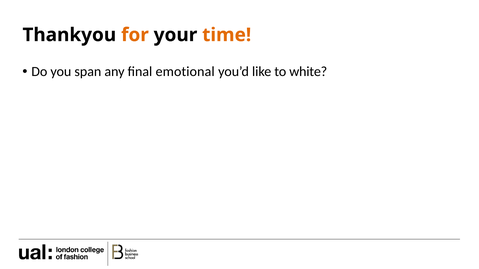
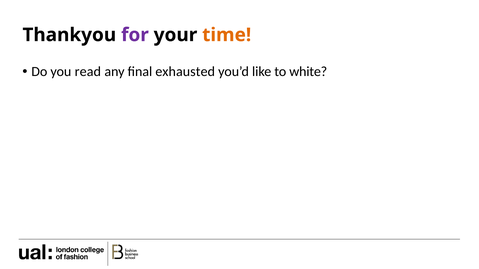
for colour: orange -> purple
span: span -> read
emotional: emotional -> exhausted
